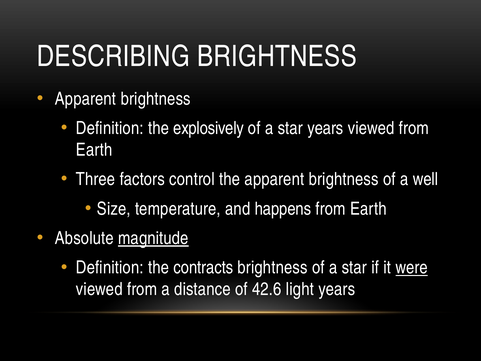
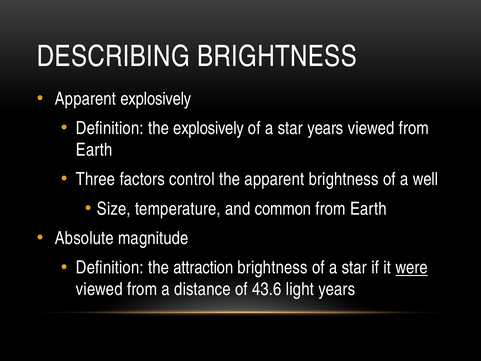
brightness at (156, 99): brightness -> explosively
happens: happens -> common
magnitude underline: present -> none
contracts: contracts -> attraction
42.6: 42.6 -> 43.6
